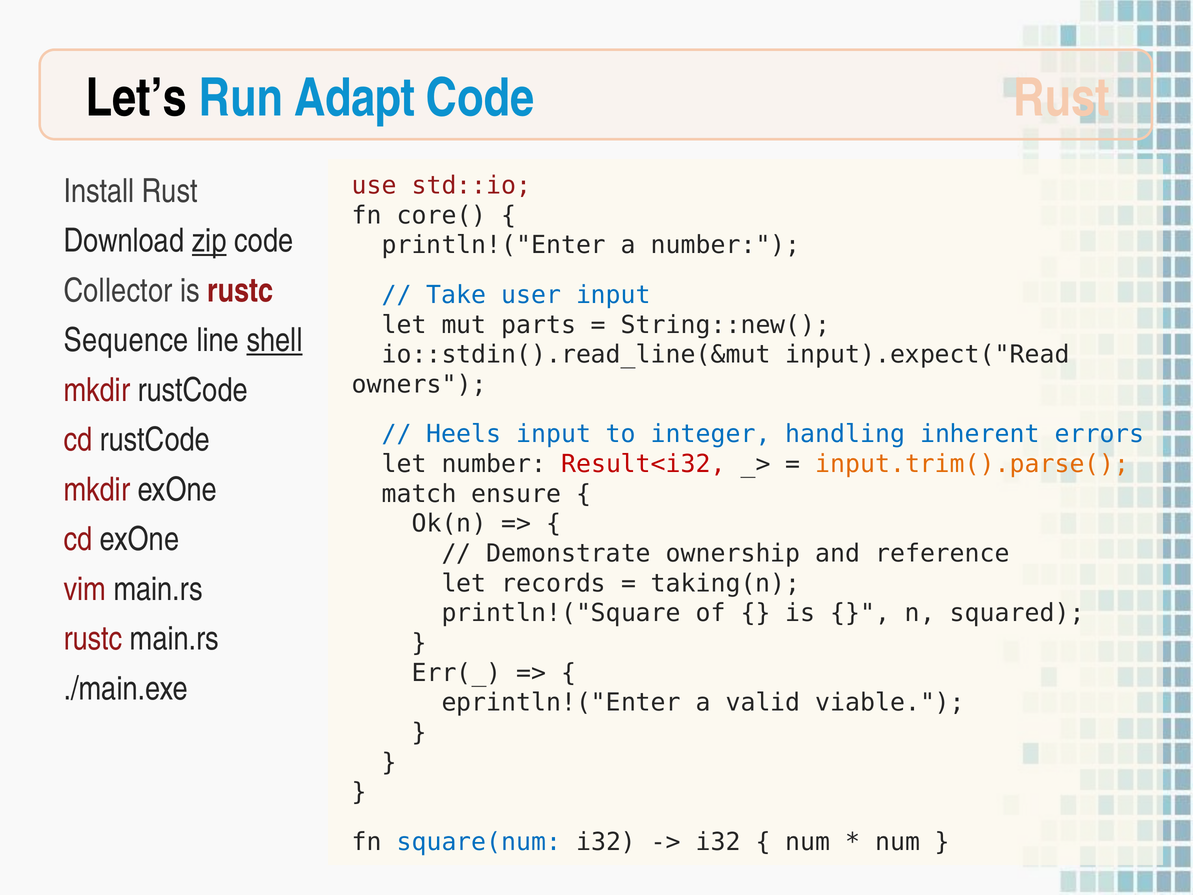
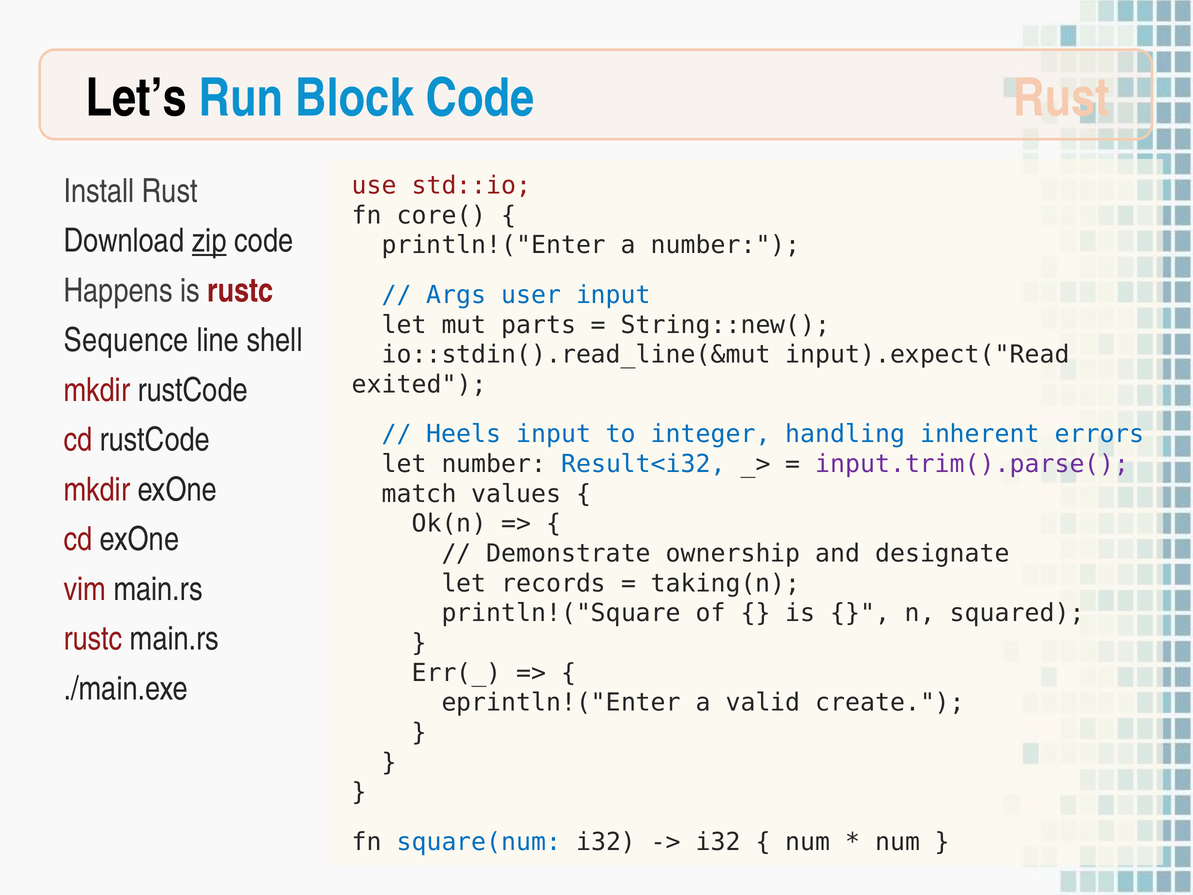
Adapt: Adapt -> Block
Collector: Collector -> Happens
Take: Take -> Args
shell underline: present -> none
owners: owners -> exited
Result<i32 colour: red -> blue
input.trim().parse( colour: orange -> purple
ensure: ensure -> values
reference: reference -> designate
viable: viable -> create
